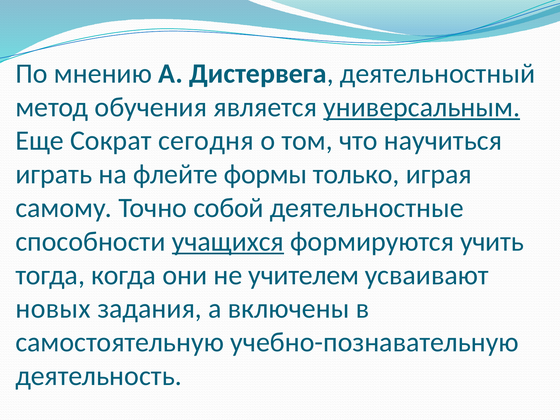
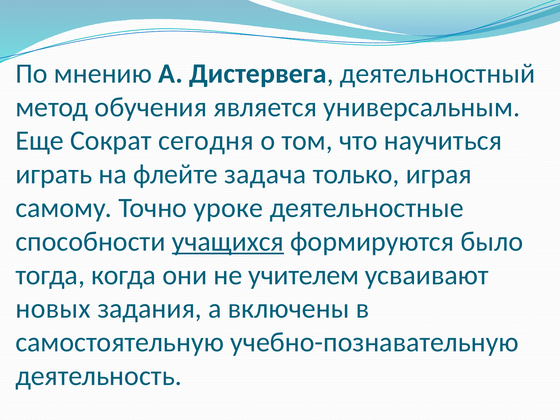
универсальным underline: present -> none
формы: формы -> задача
собой: собой -> уроке
учить: учить -> было
